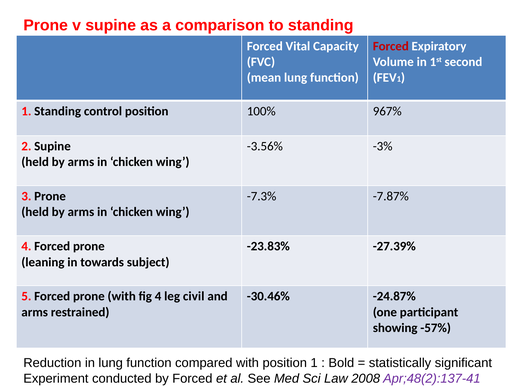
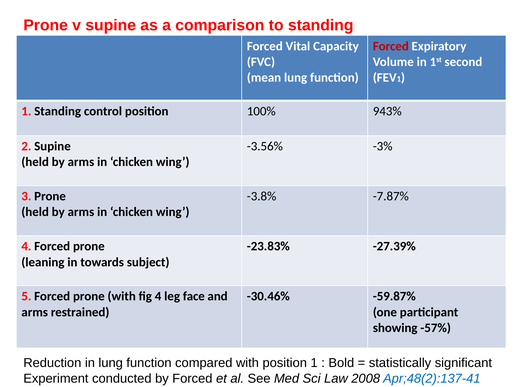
967%: 967% -> 943%
-7.3%: -7.3% -> -3.8%
civil: civil -> face
-24.87%: -24.87% -> -59.87%
Apr;48(2):137-41 colour: purple -> blue
